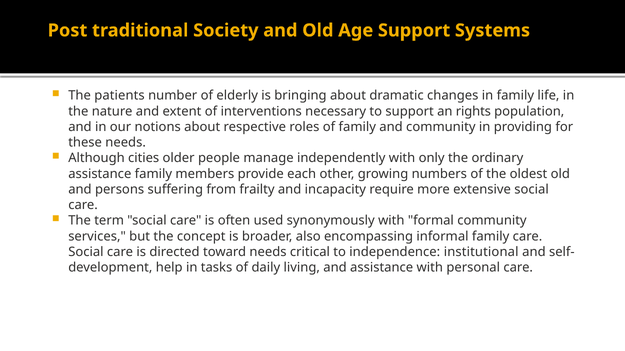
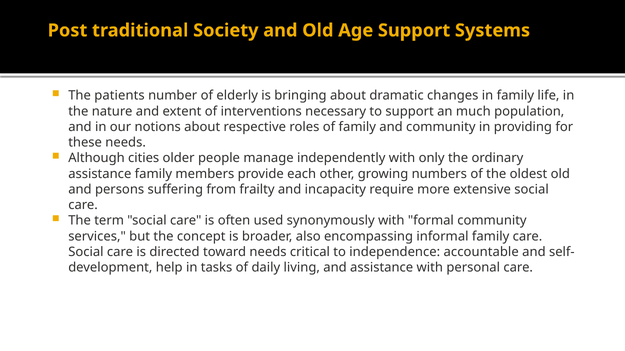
rights: rights -> much
institutional: institutional -> accountable
